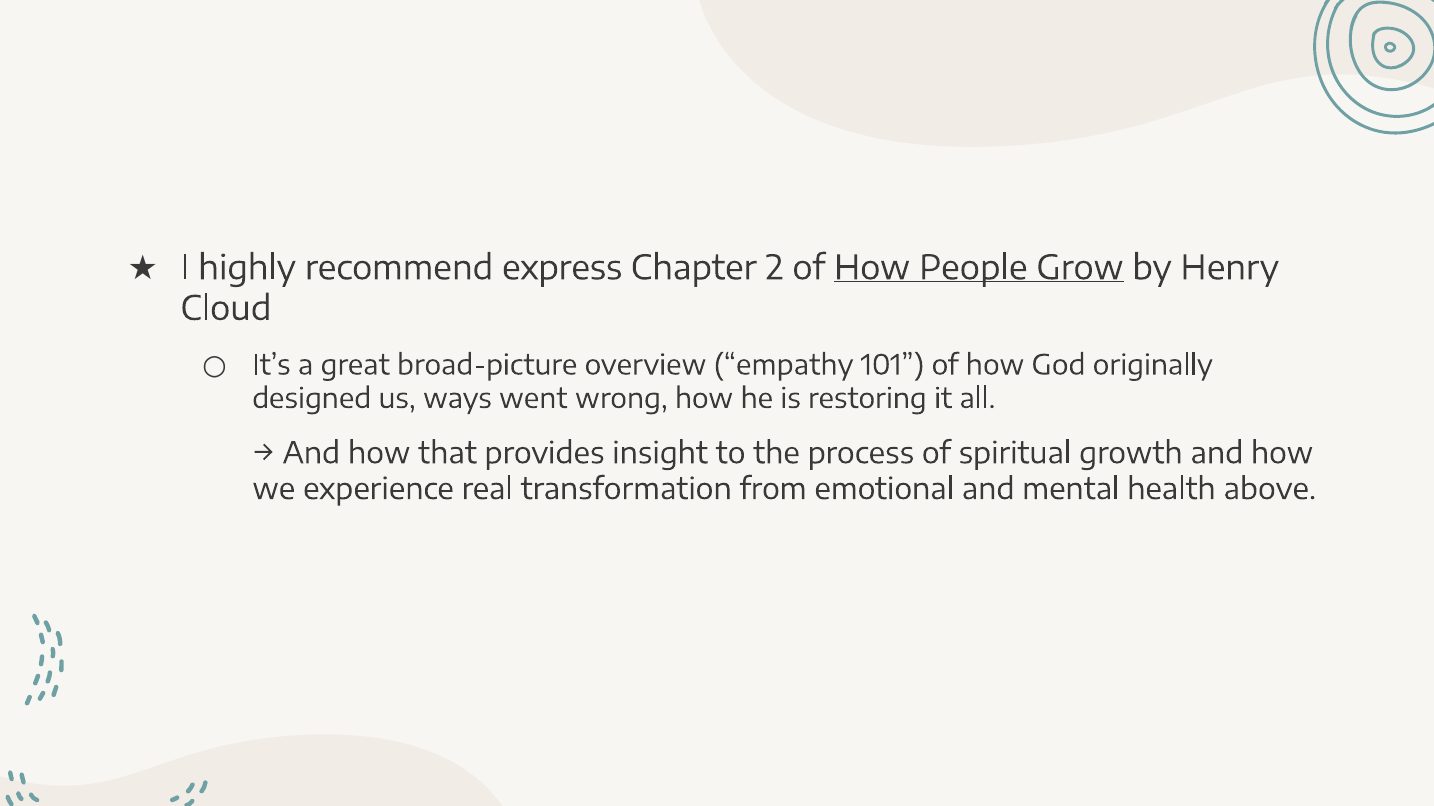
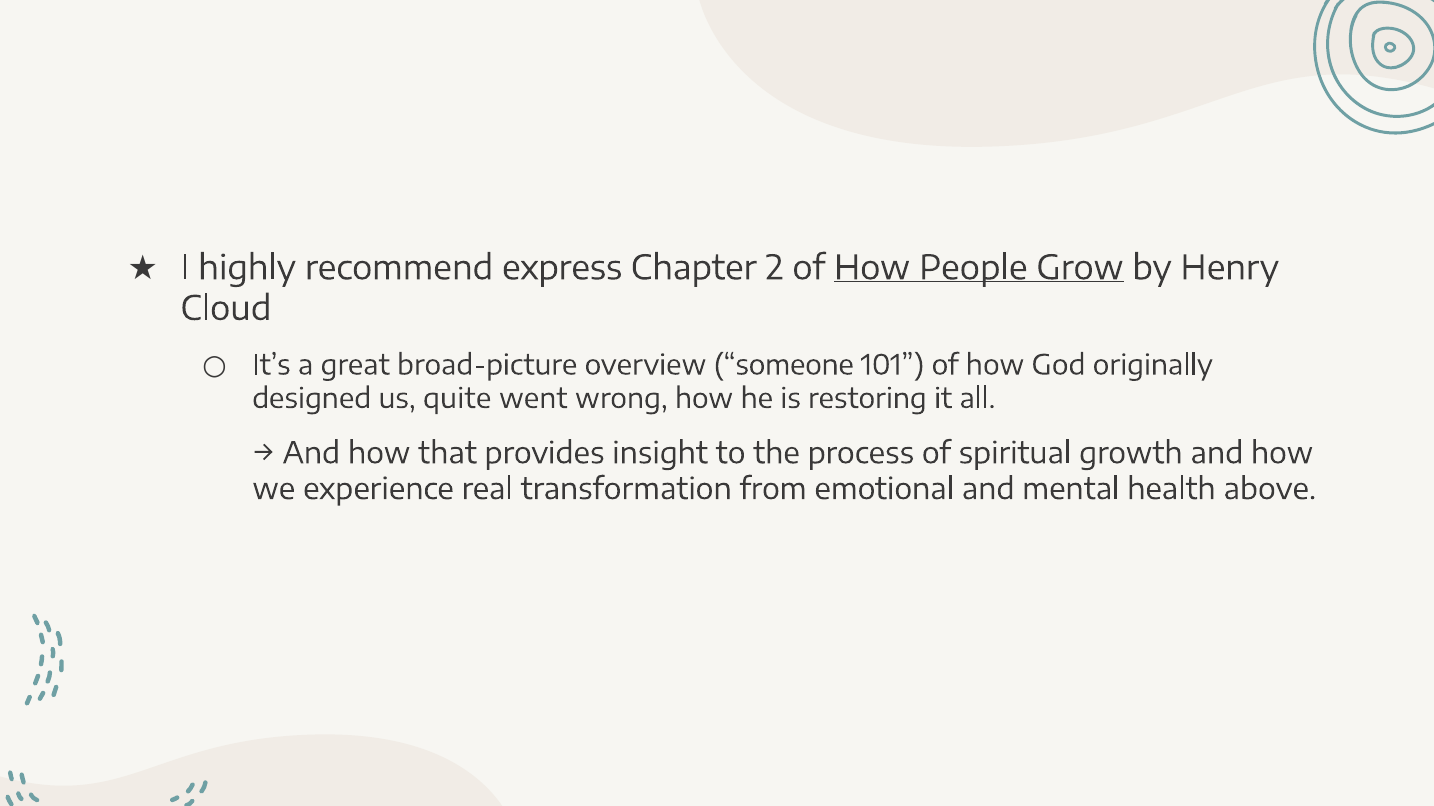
empathy: empathy -> someone
ways: ways -> quite
